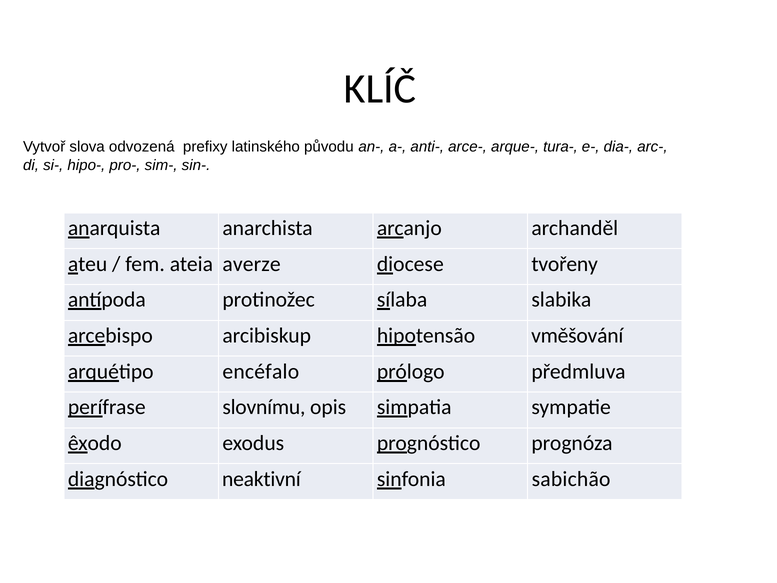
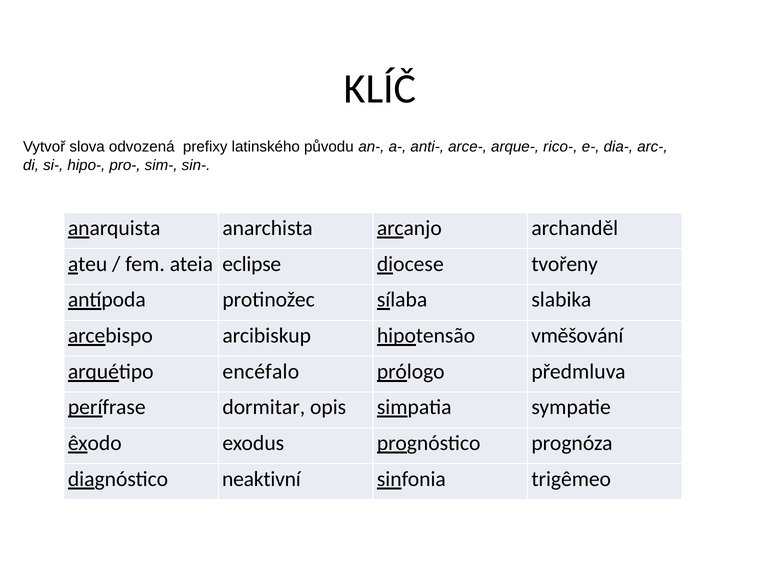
tura-: tura- -> rico-
averze: averze -> eclipse
slovnímu: slovnímu -> dormitar
sabichão: sabichão -> trigêmeo
